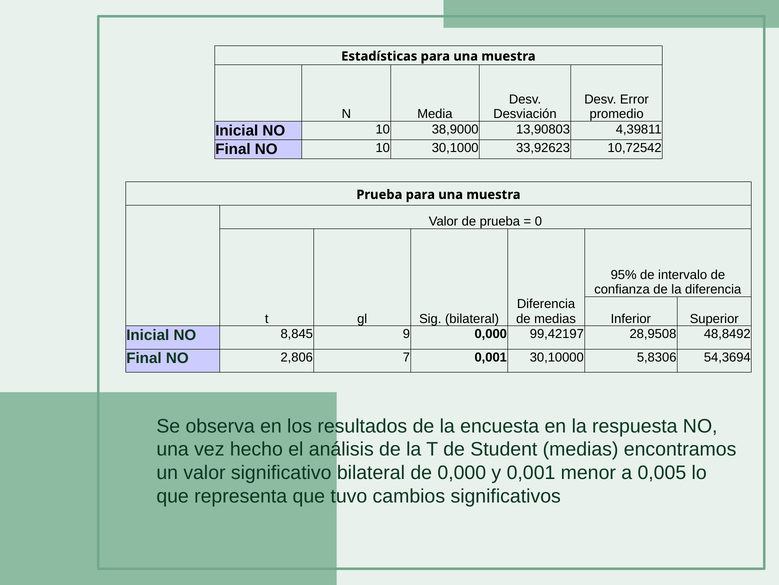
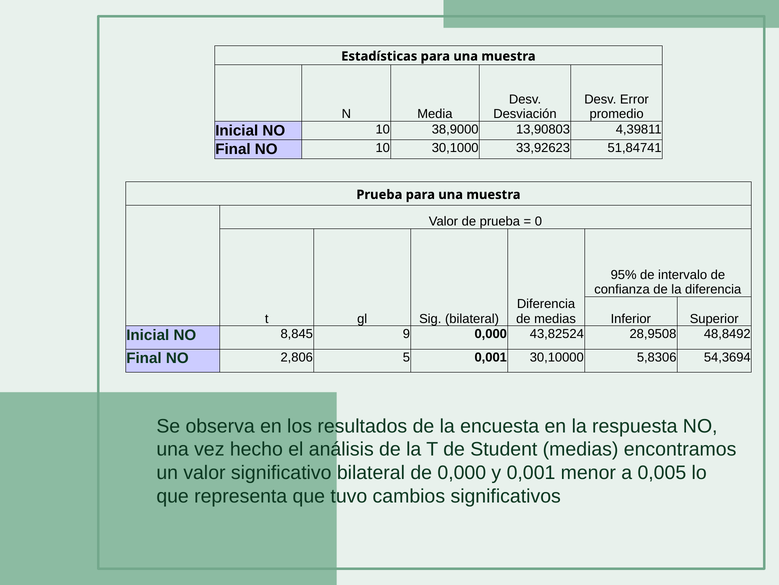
10,72542: 10,72542 -> 51,84741
99,42197: 99,42197 -> 43,82524
7: 7 -> 5
